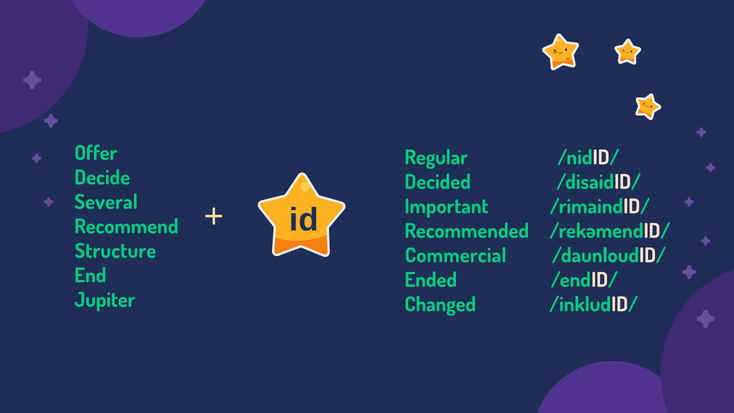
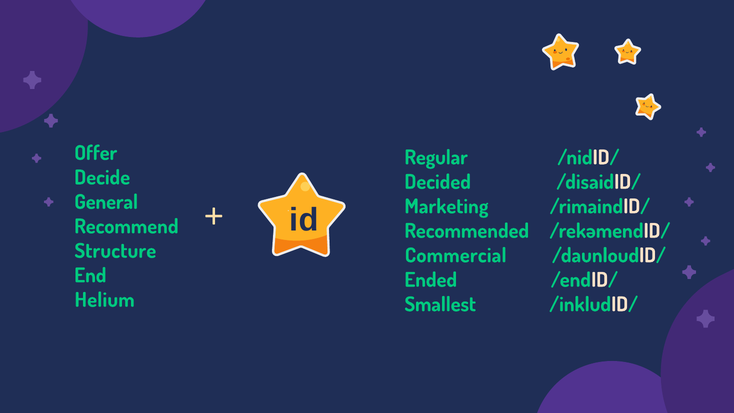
Several: Several -> General
Important: Important -> Marketing
Jupiter: Jupiter -> Helium
Changed: Changed -> Smallest
